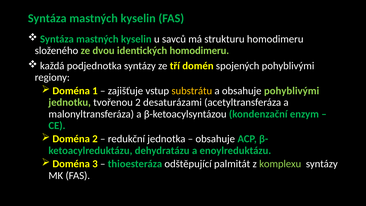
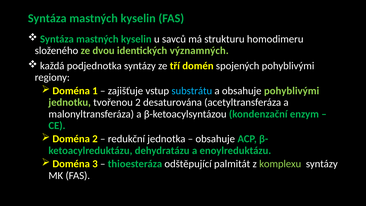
identických homodimeru: homodimeru -> významných
substrátu colour: yellow -> light blue
desaturázami: desaturázami -> desaturována
